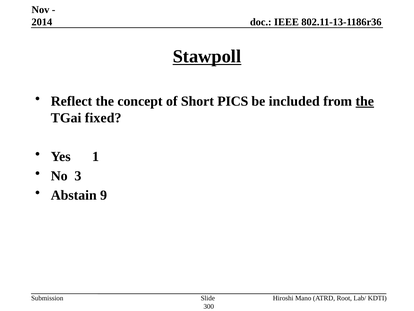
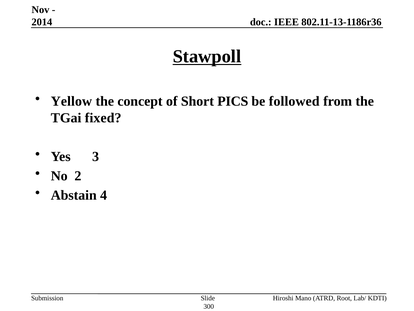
Reflect: Reflect -> Yellow
included: included -> followed
the at (365, 101) underline: present -> none
1: 1 -> 3
3: 3 -> 2
9: 9 -> 4
